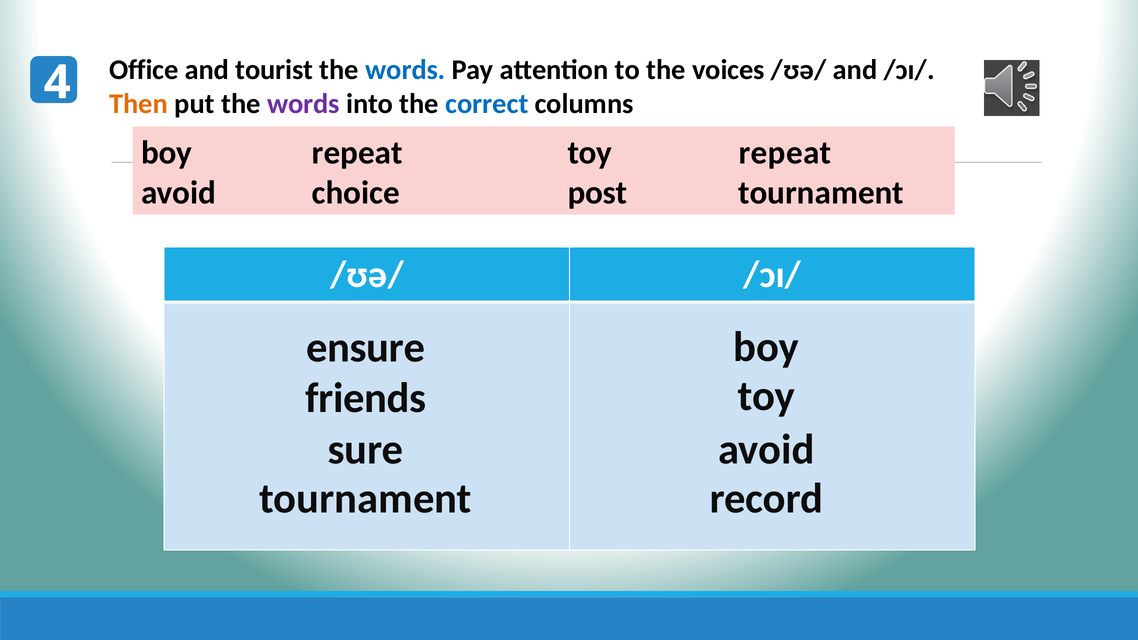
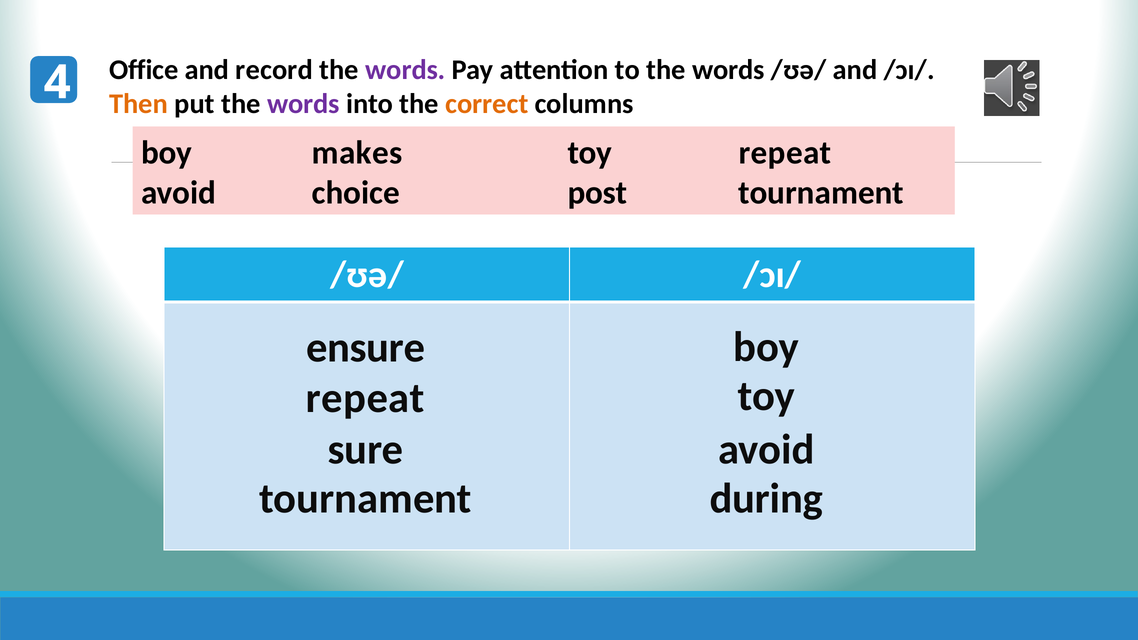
tourist: tourist -> record
words at (405, 70) colour: blue -> purple
to the voices: voices -> words
correct colour: blue -> orange
boy repeat: repeat -> makes
friends at (366, 398): friends -> repeat
record: record -> during
